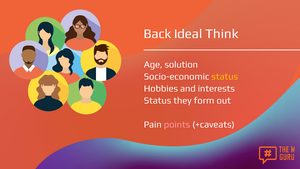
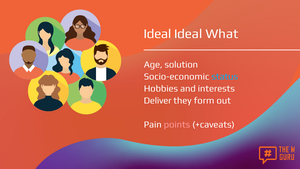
Back at (158, 34): Back -> Ideal
Think: Think -> What
status at (225, 76) colour: yellow -> light blue
Status at (158, 100): Status -> Deliver
